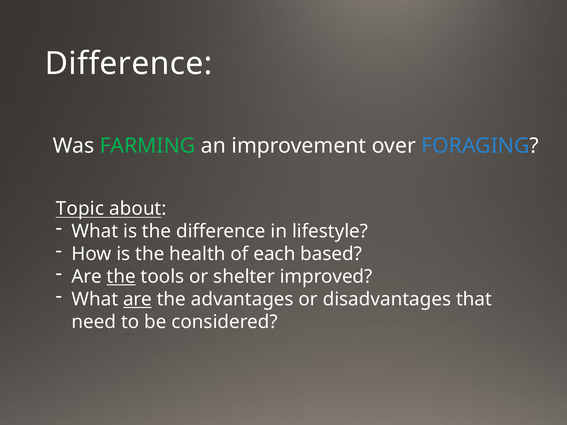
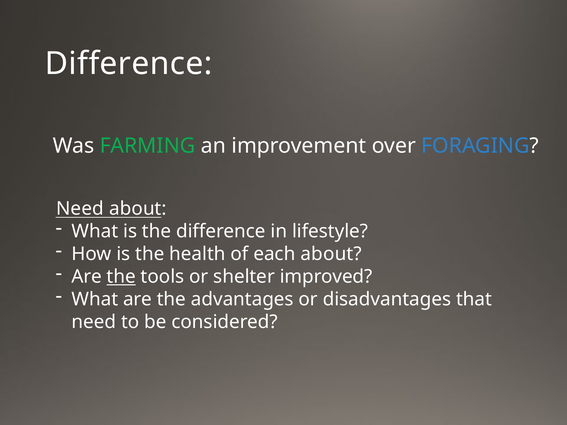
Topic at (80, 209): Topic -> Need
each based: based -> about
are at (138, 300) underline: present -> none
